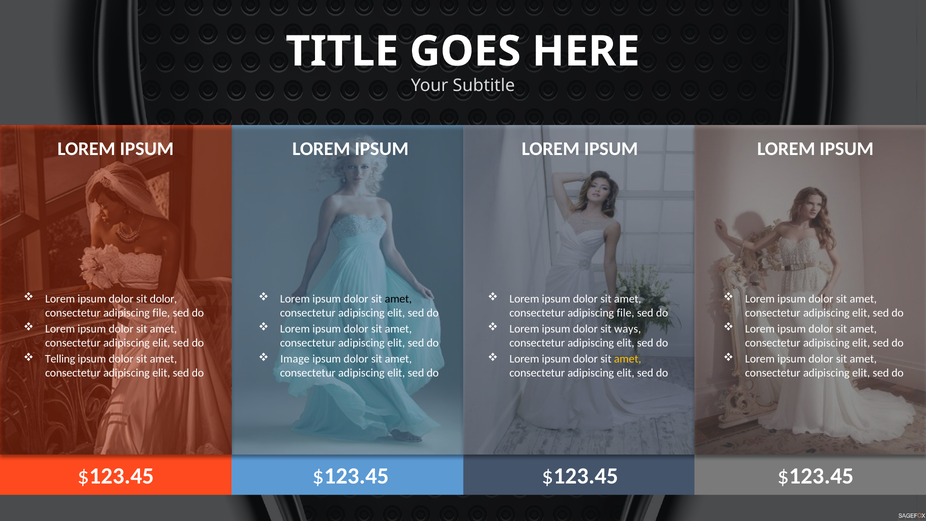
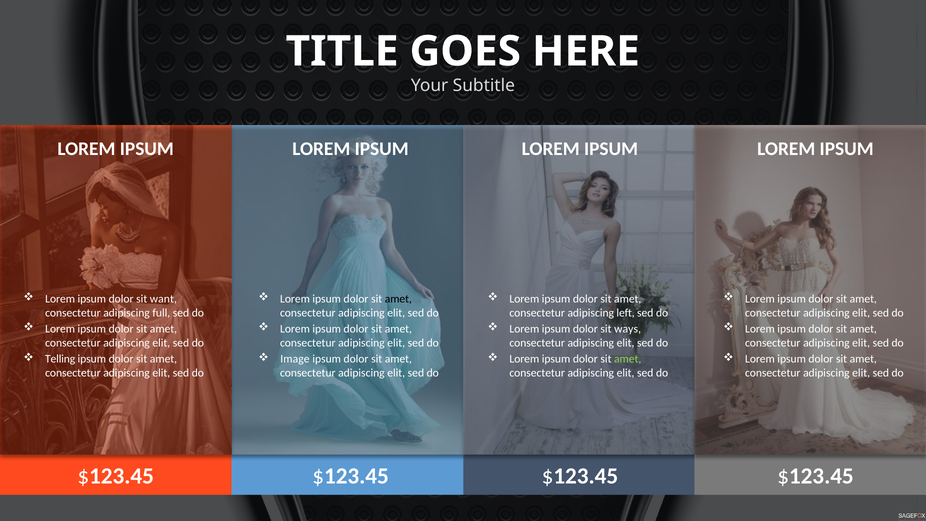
sit dolor: dolor -> want
file at (161, 313): file -> full
file at (626, 313): file -> left
amet at (628, 359) colour: yellow -> light green
